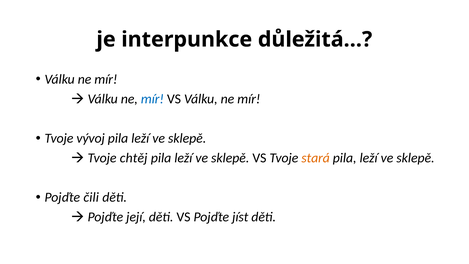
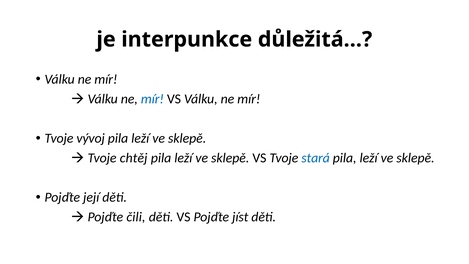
stará colour: orange -> blue
čili: čili -> její
její: její -> čili
